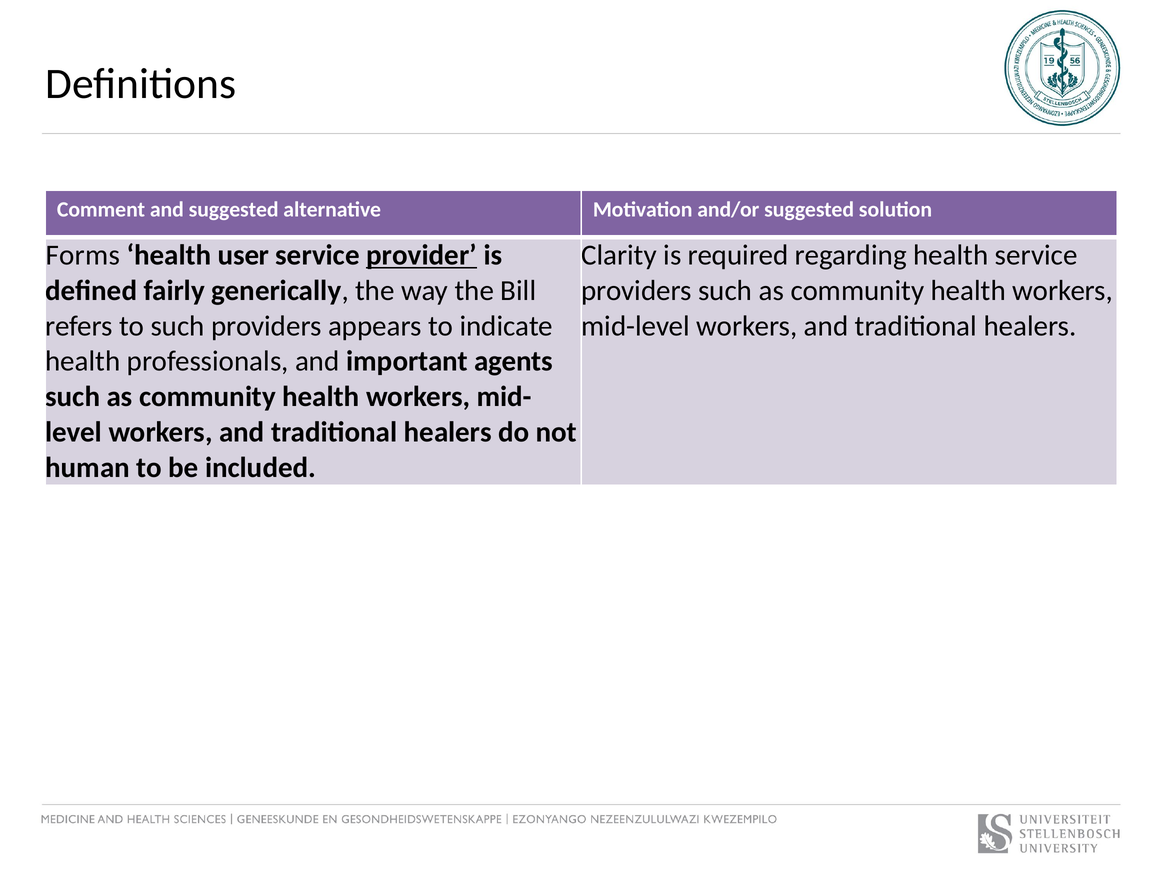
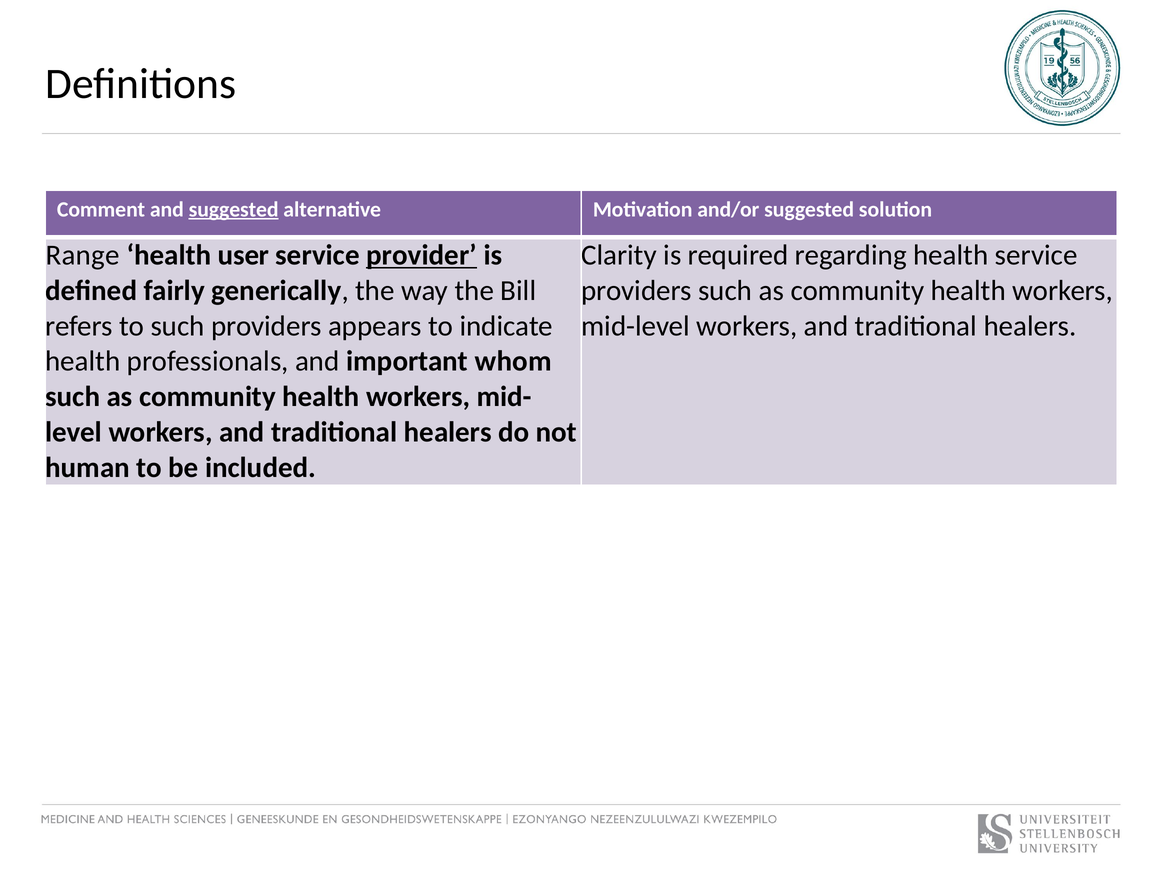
suggested at (234, 210) underline: none -> present
Forms: Forms -> Range
agents: agents -> whom
